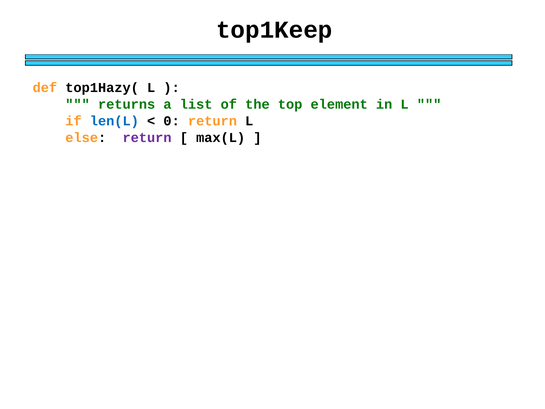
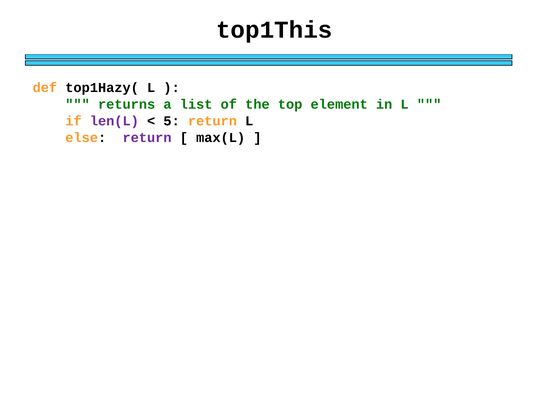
top1Keep: top1Keep -> top1This
len(L colour: blue -> purple
0: 0 -> 5
